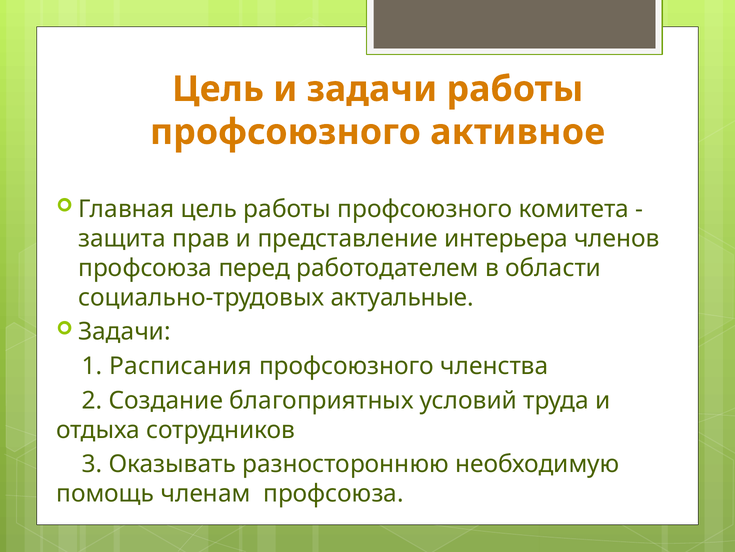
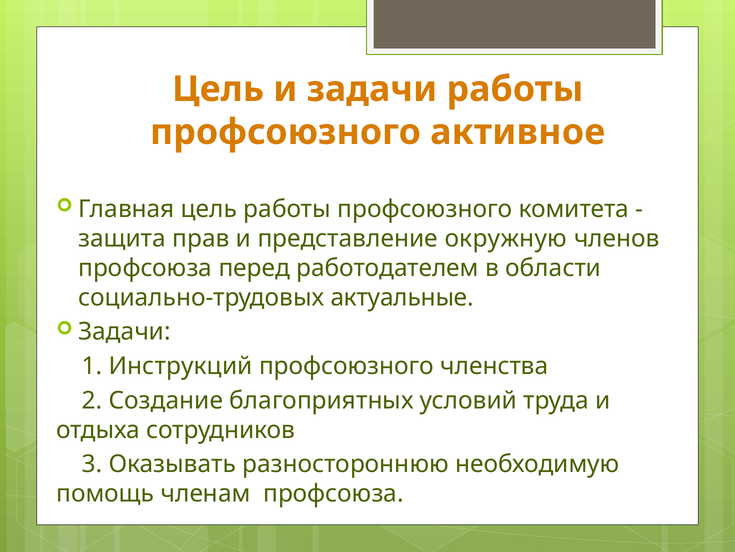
интерьера: интерьера -> окружную
Расписания: Расписания -> Инструкций
